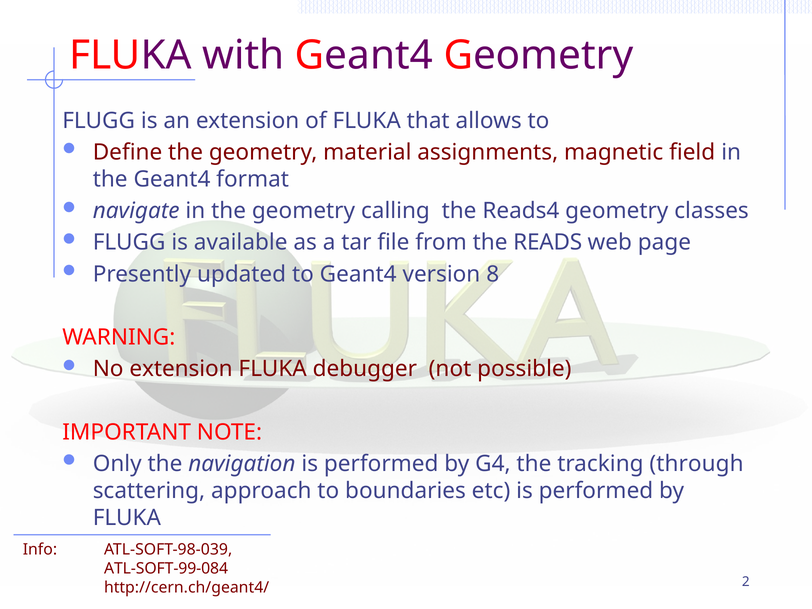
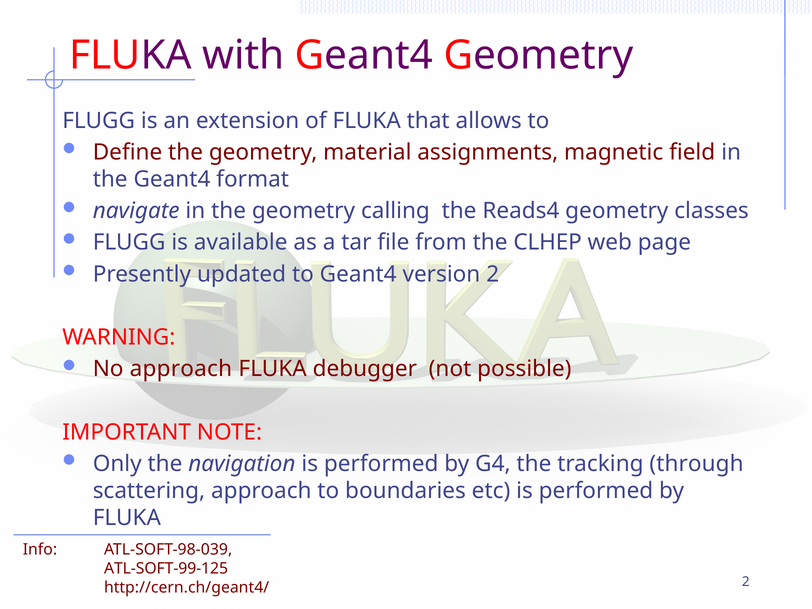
READS: READS -> CLHEP
version 8: 8 -> 2
No extension: extension -> approach
ATL-SOFT-99-084: ATL-SOFT-99-084 -> ATL-SOFT-99-125
